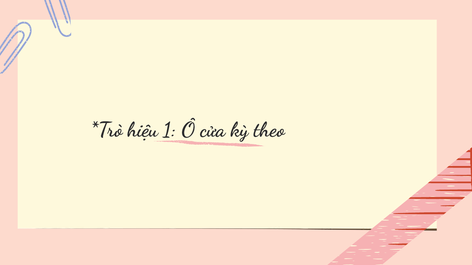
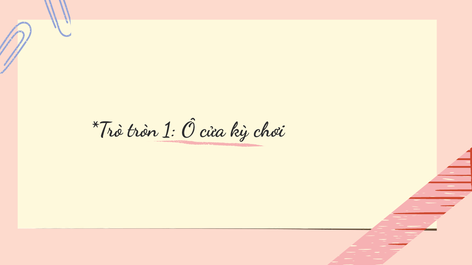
hiệu: hiệu -> tròn
theo: theo -> chơi
